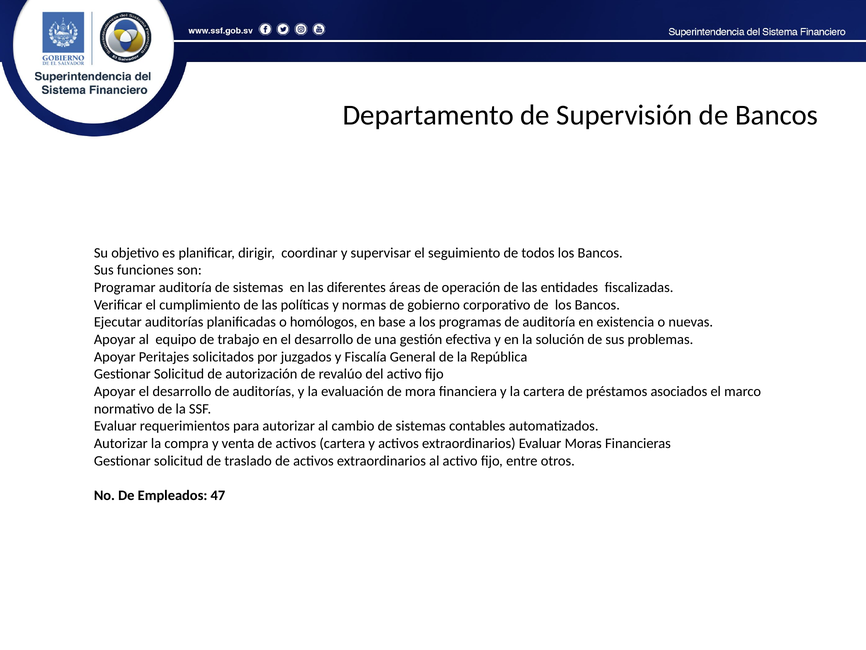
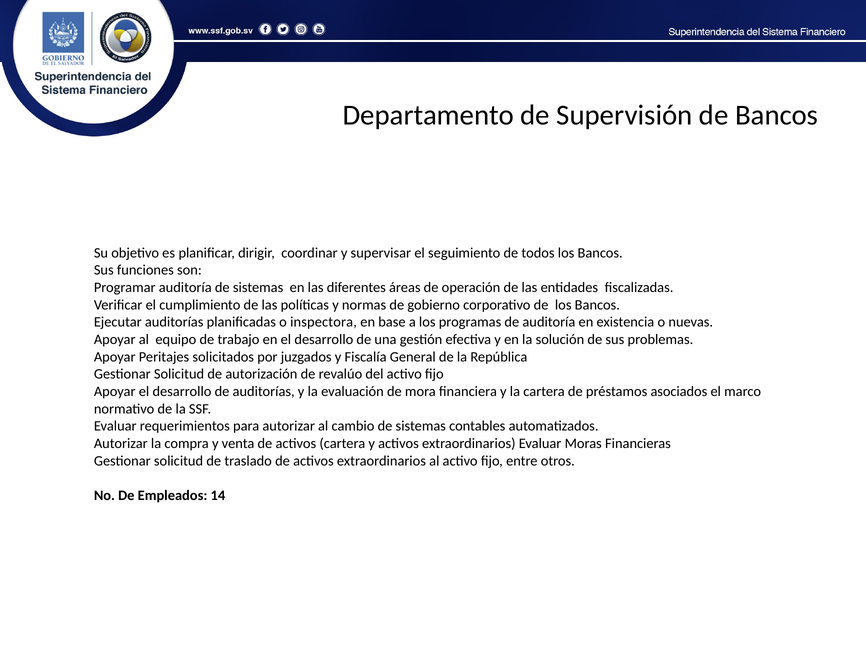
homólogos: homólogos -> inspectora
47: 47 -> 14
